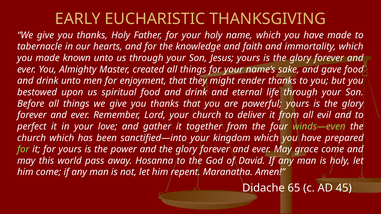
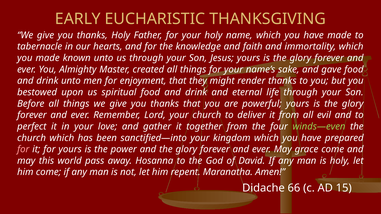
for at (23, 150) colour: light green -> pink
65: 65 -> 66
45: 45 -> 15
